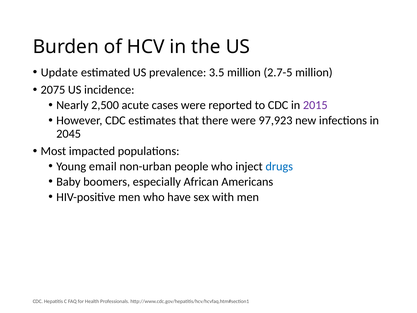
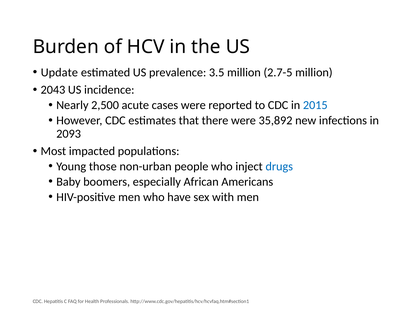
2075: 2075 -> 2043
2015 colour: purple -> blue
97,923: 97,923 -> 35,892
2045: 2045 -> 2093
email: email -> those
